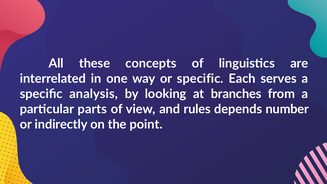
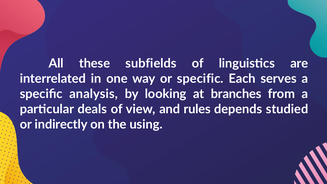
concepts: concepts -> subfields
parts: parts -> deals
number: number -> studied
point: point -> using
